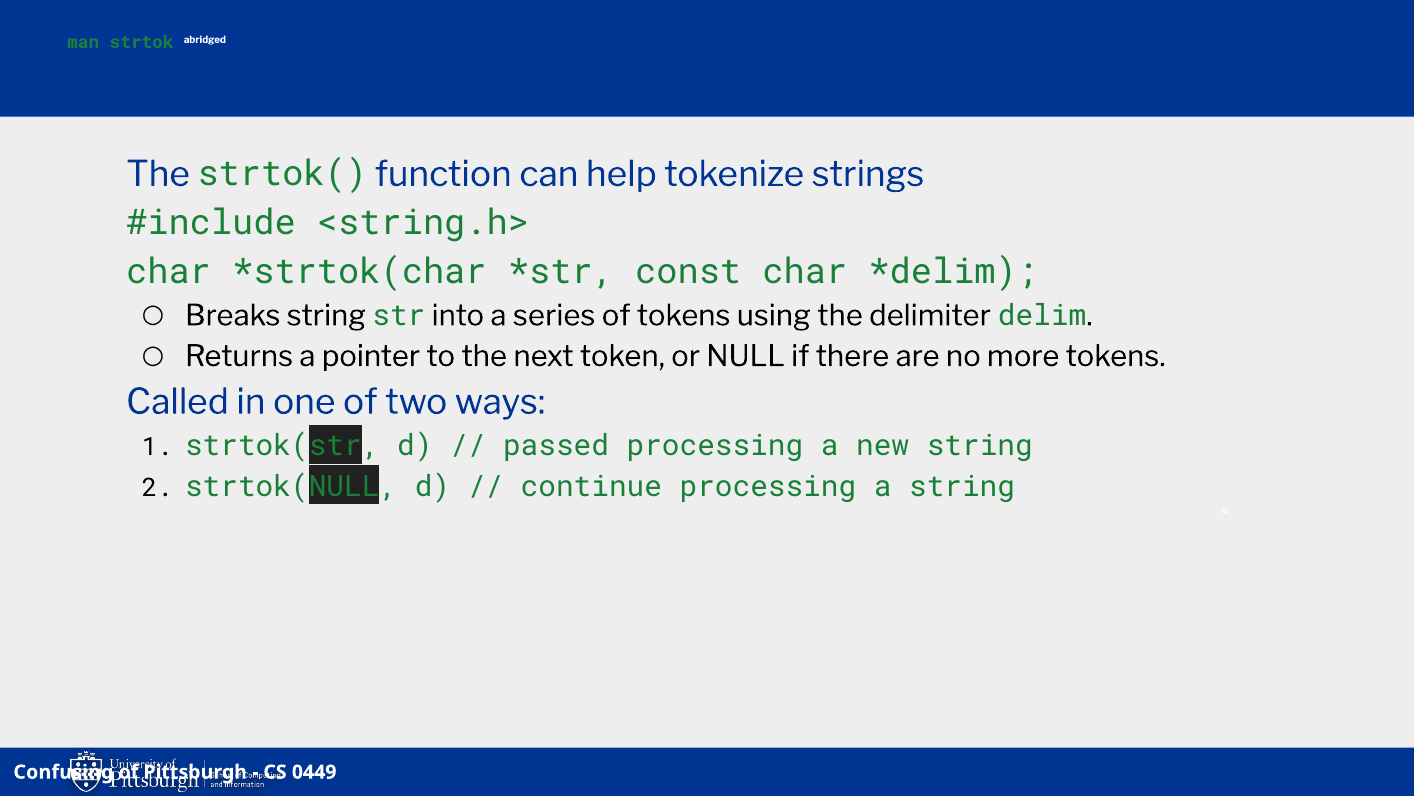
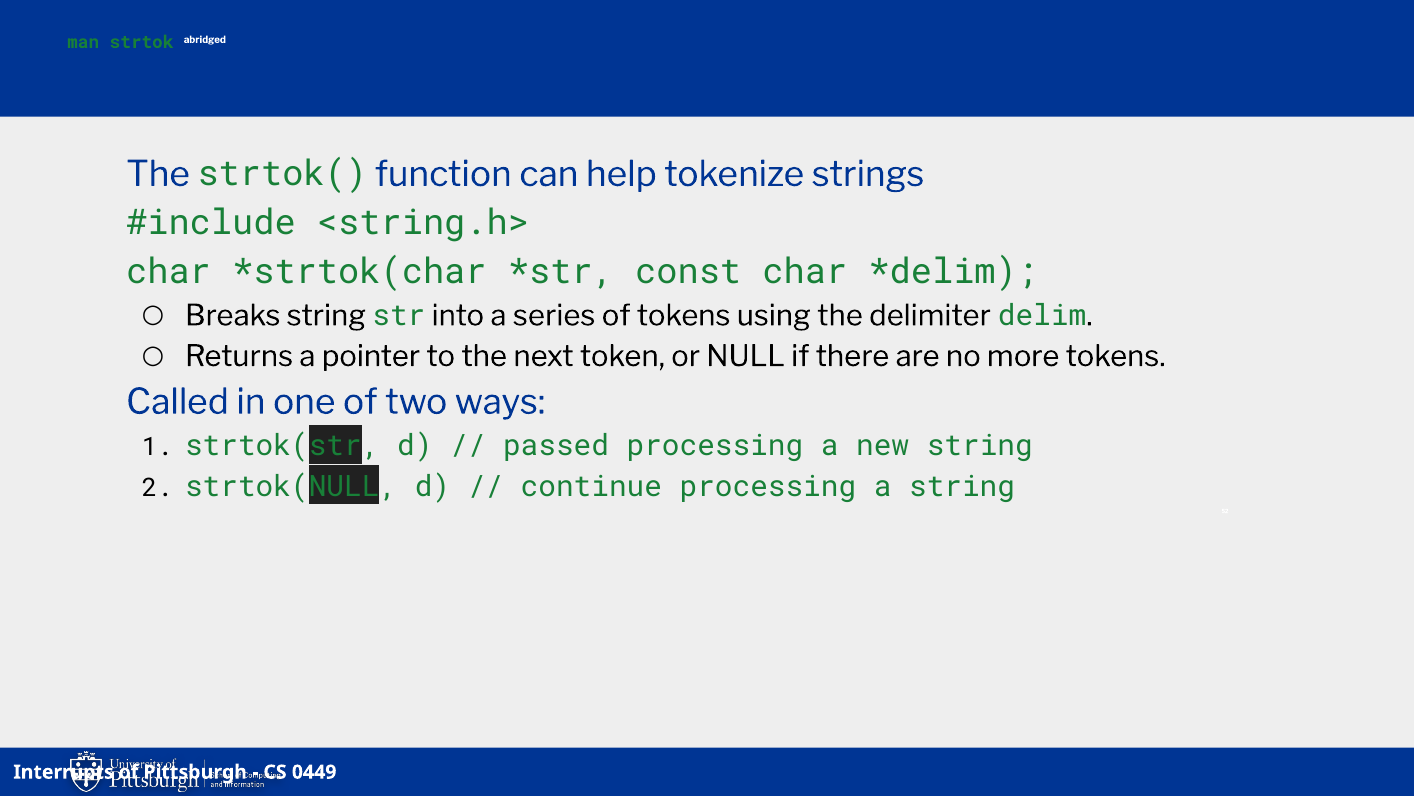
Confusing: Confusing -> Interrupts
